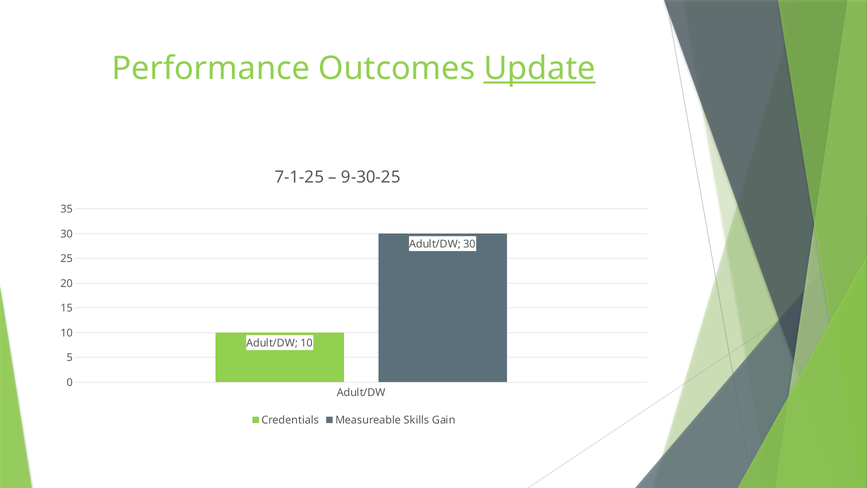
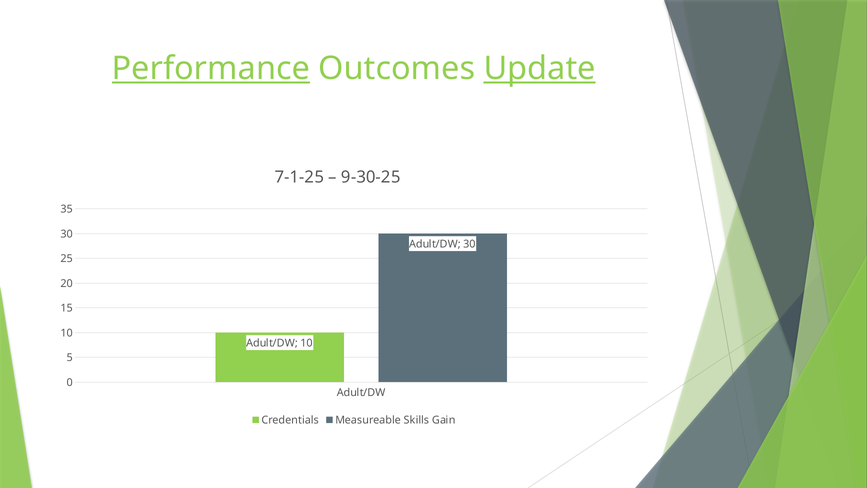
Performance underline: none -> present
